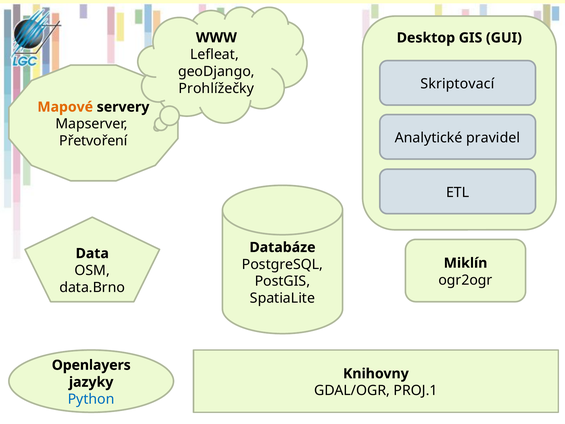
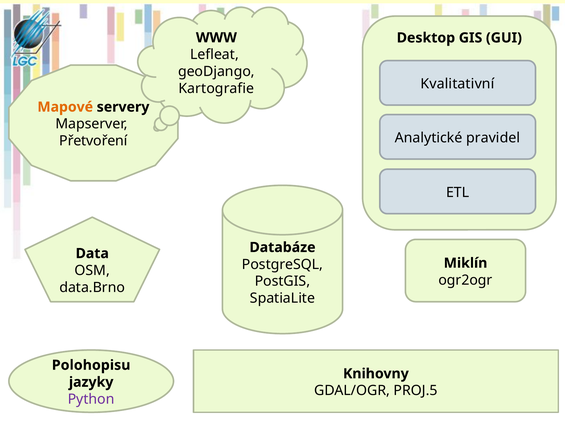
Skriptovací: Skriptovací -> Kvalitativní
Prohlížečky: Prohlížečky -> Kartografie
Openlayers: Openlayers -> Polohopisu
PROJ.1: PROJ.1 -> PROJ.5
Python colour: blue -> purple
